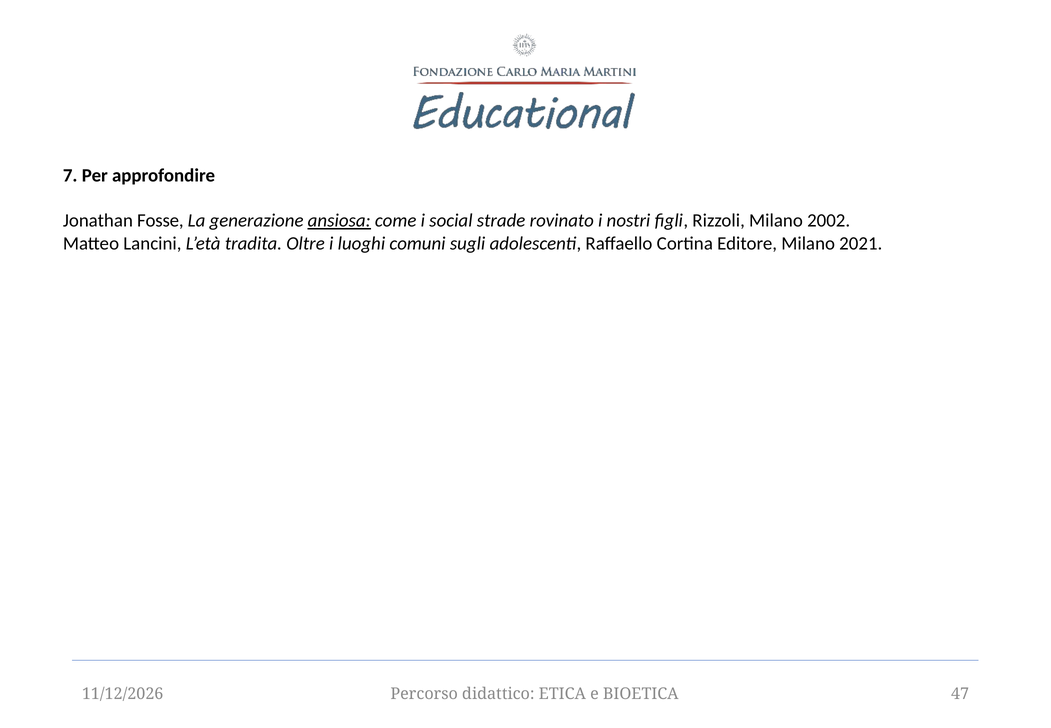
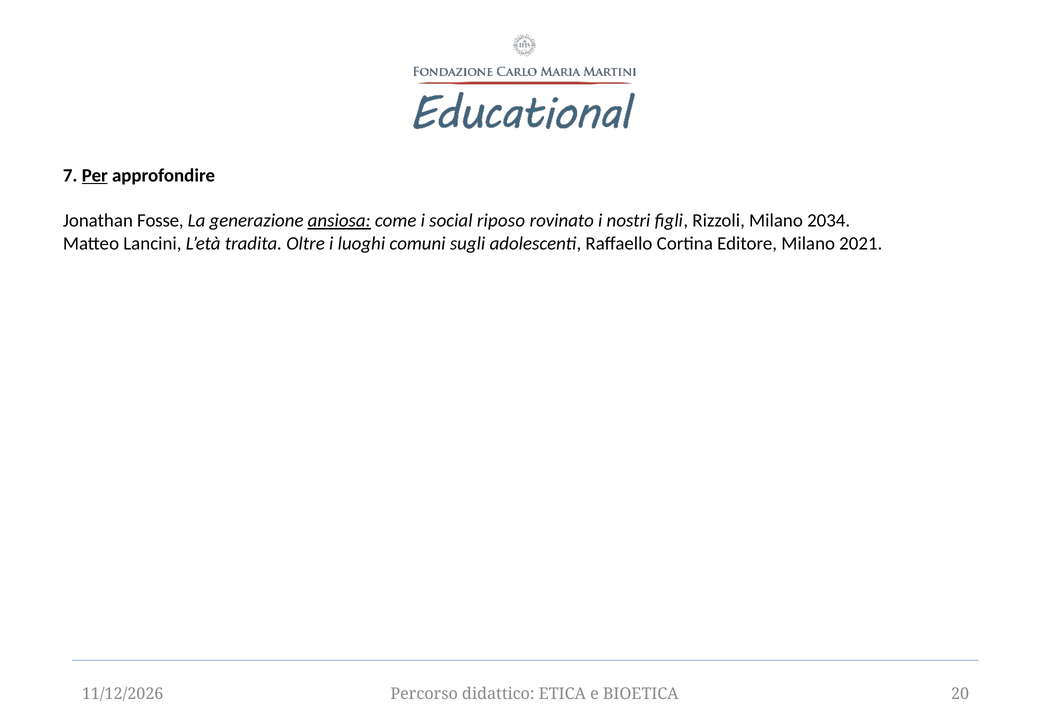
Per underline: none -> present
strade: strade -> riposo
2002: 2002 -> 2034
47: 47 -> 20
